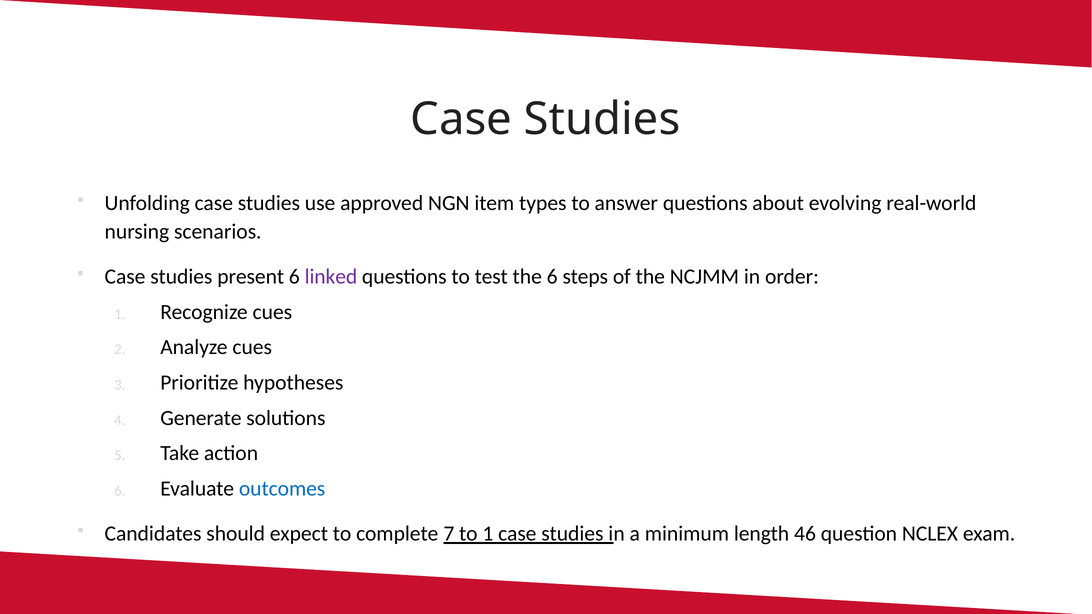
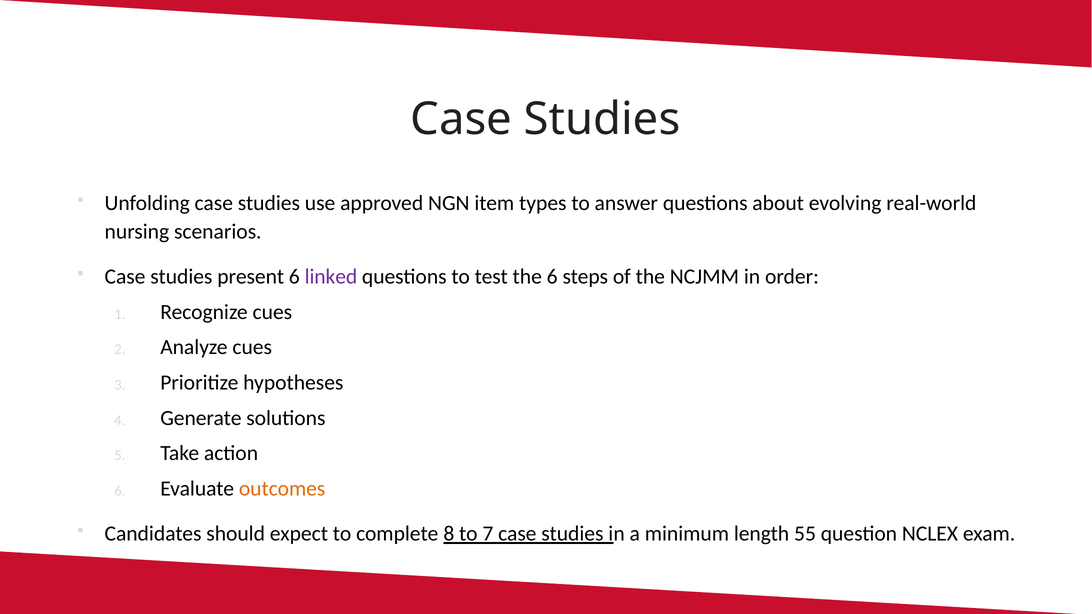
outcomes colour: blue -> orange
7: 7 -> 8
to 1: 1 -> 7
46: 46 -> 55
